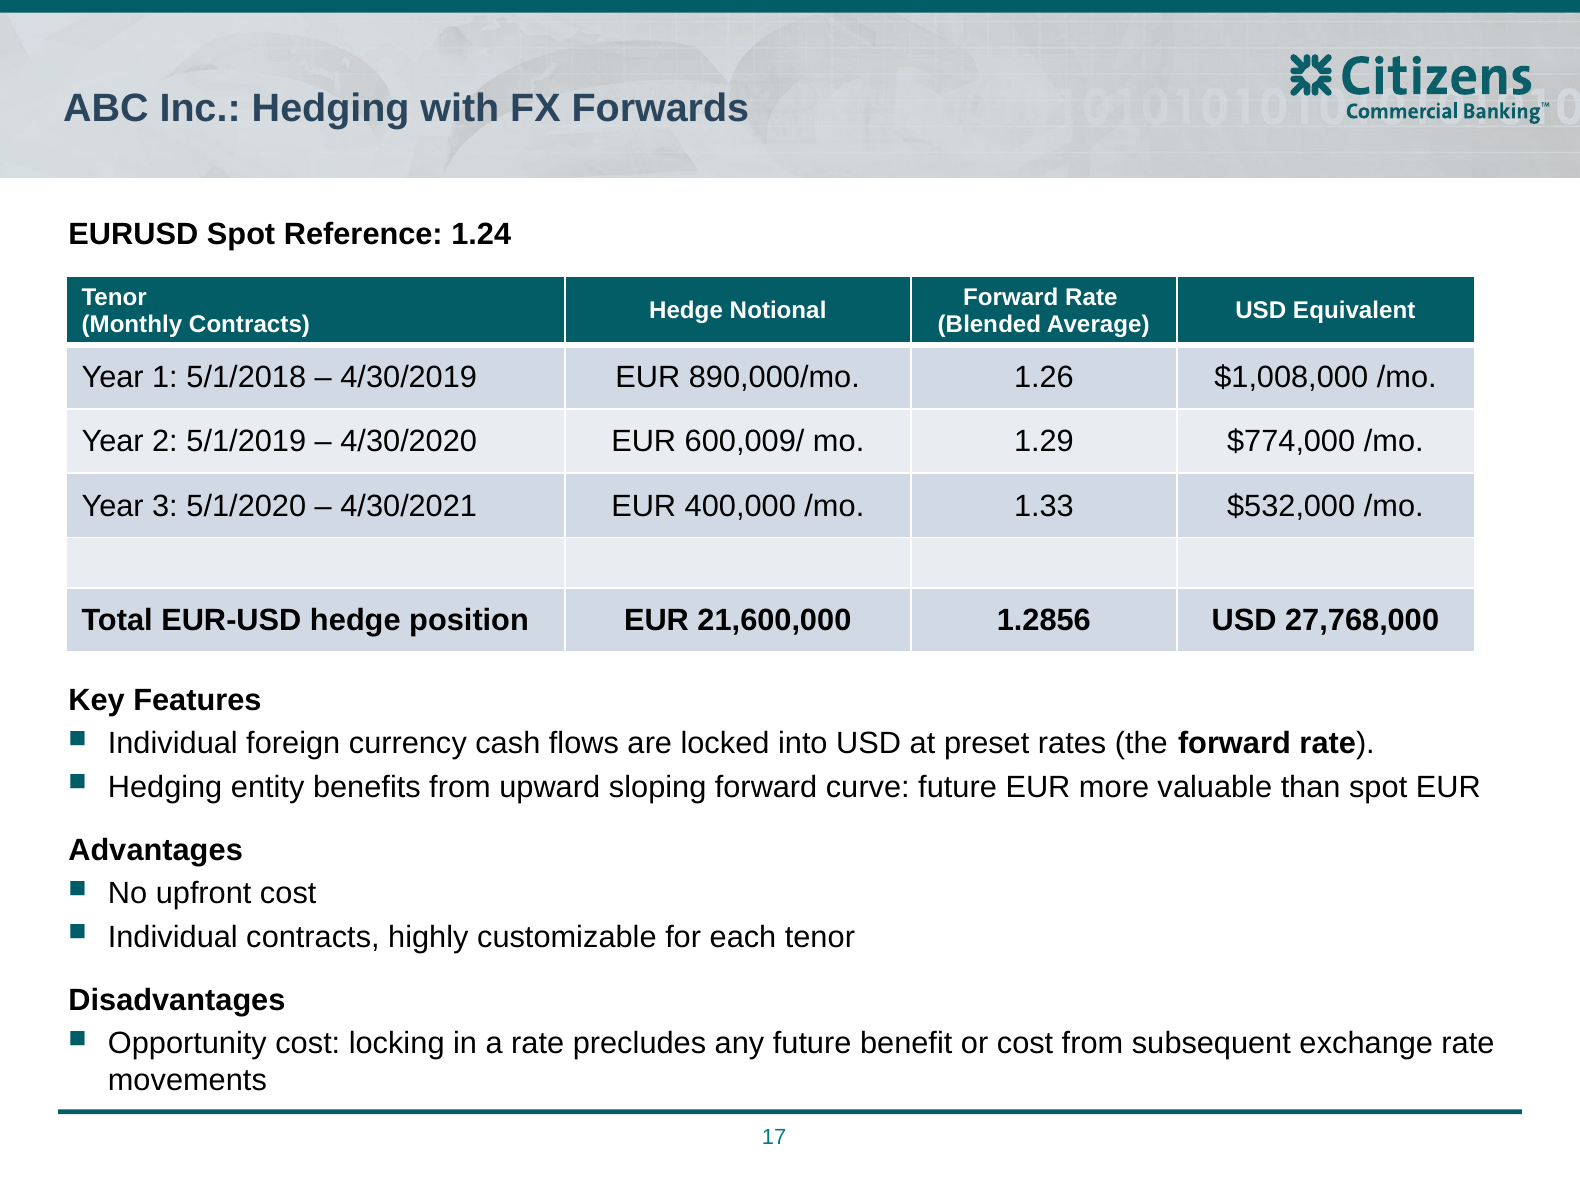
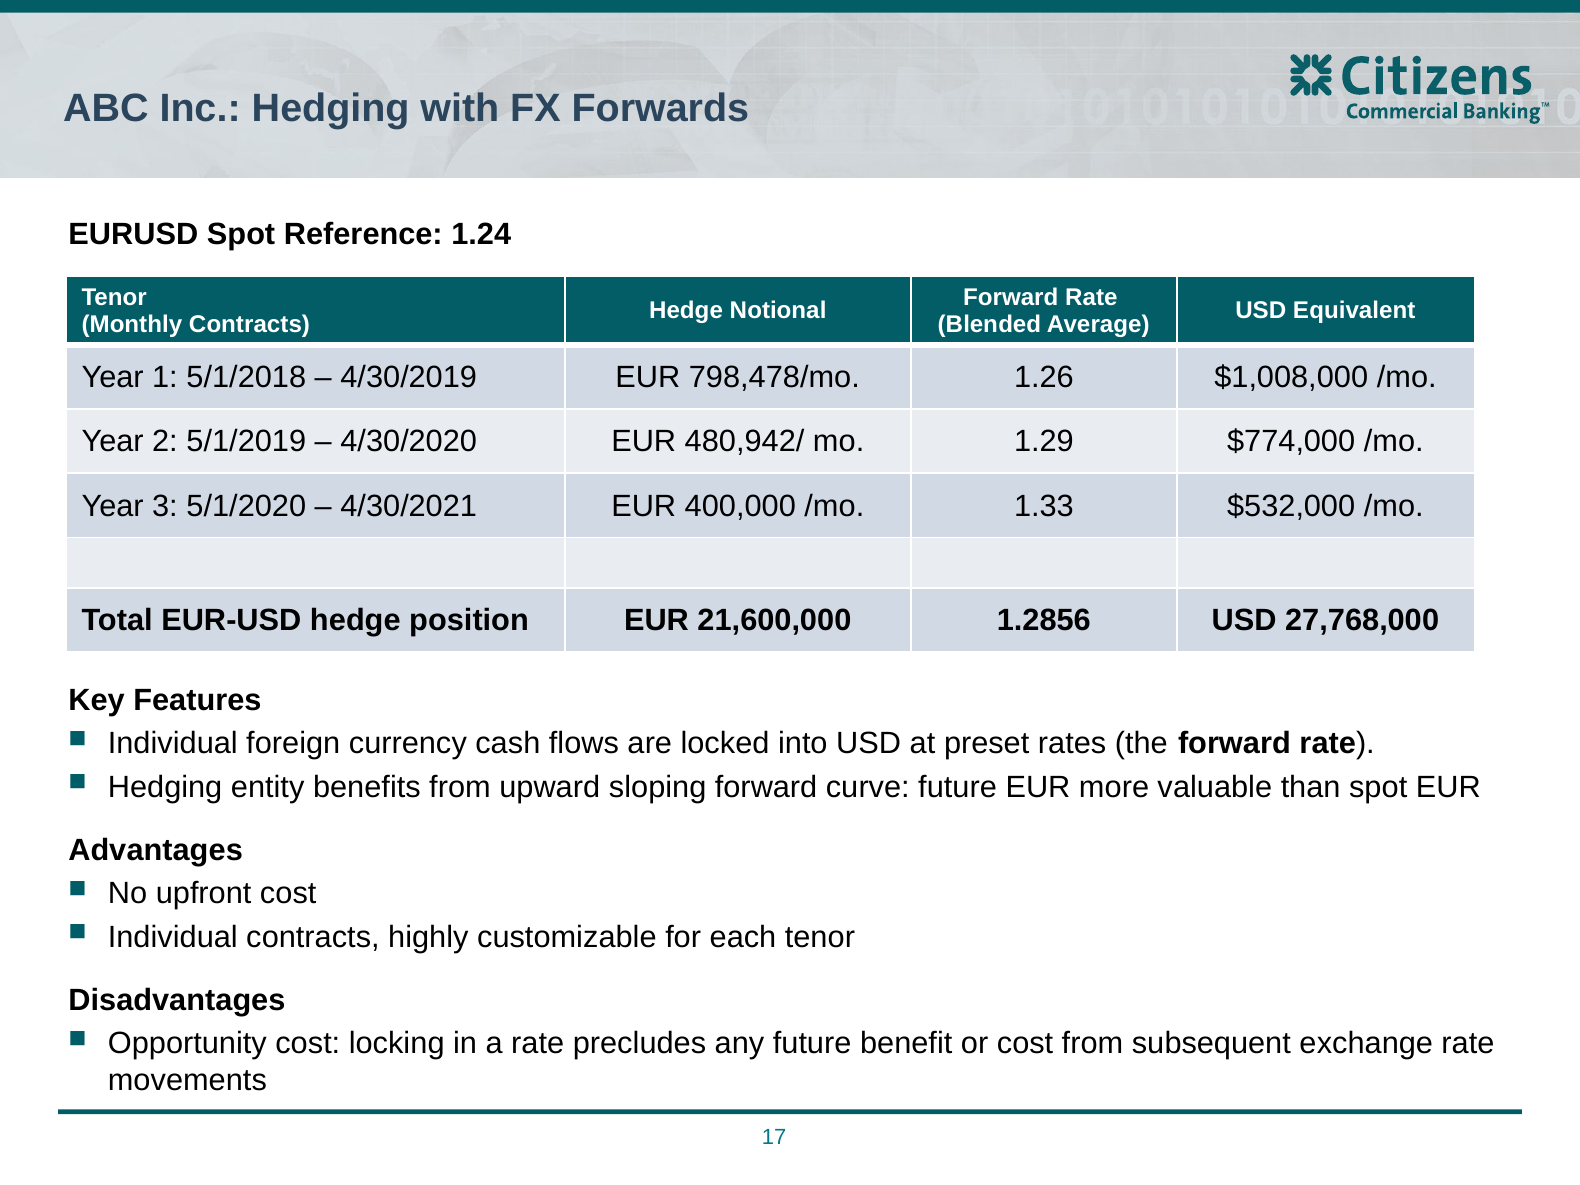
890,000/mo: 890,000/mo -> 798,478/mo
600,009/: 600,009/ -> 480,942/
